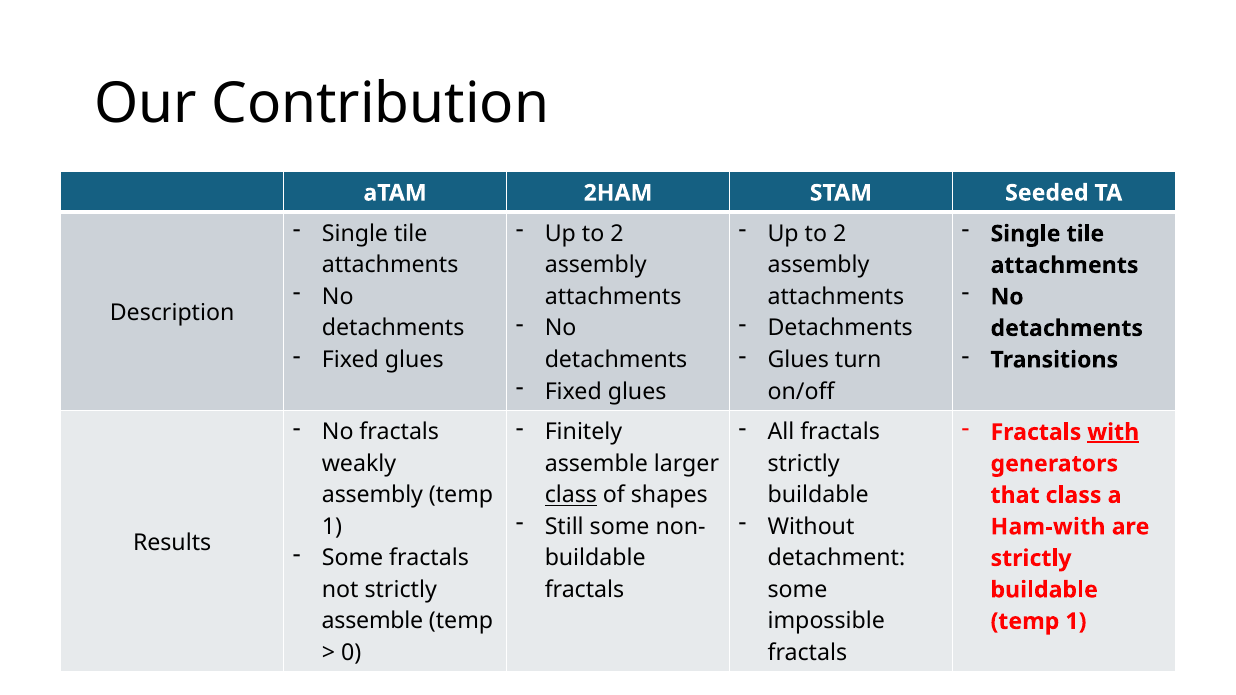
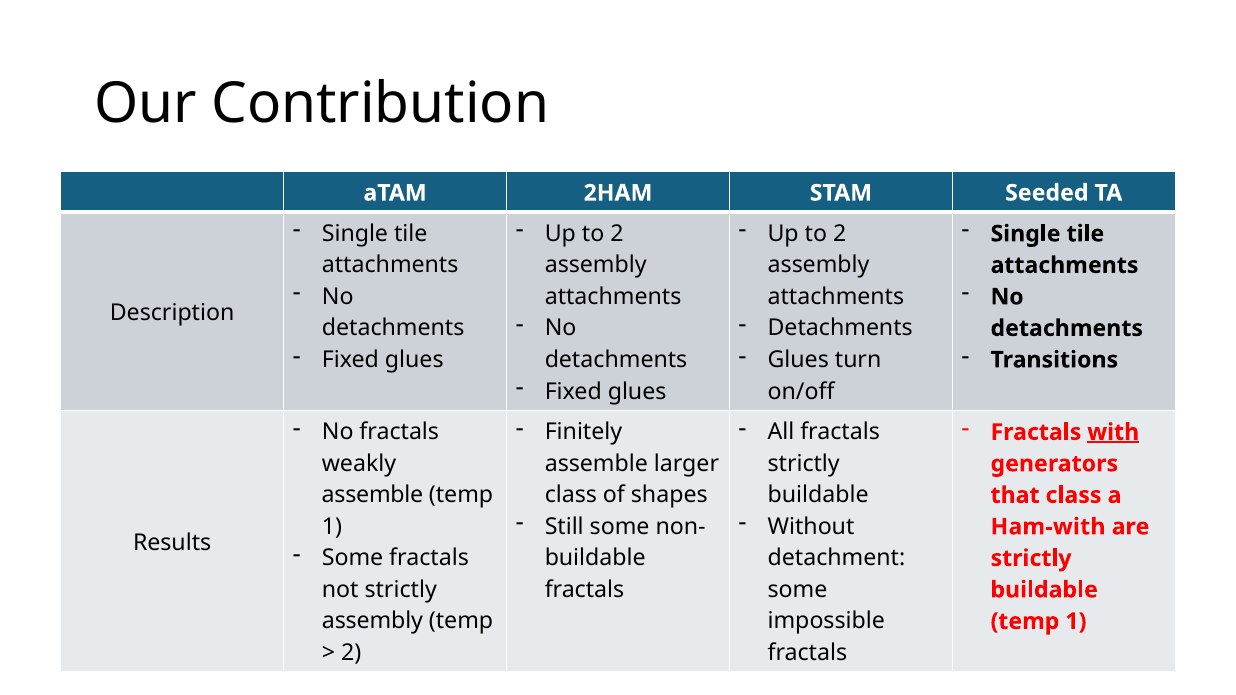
assembly at (372, 495): assembly -> assemble
class at (571, 495) underline: present -> none
assemble at (372, 622): assemble -> assembly
0 at (351, 653): 0 -> 2
